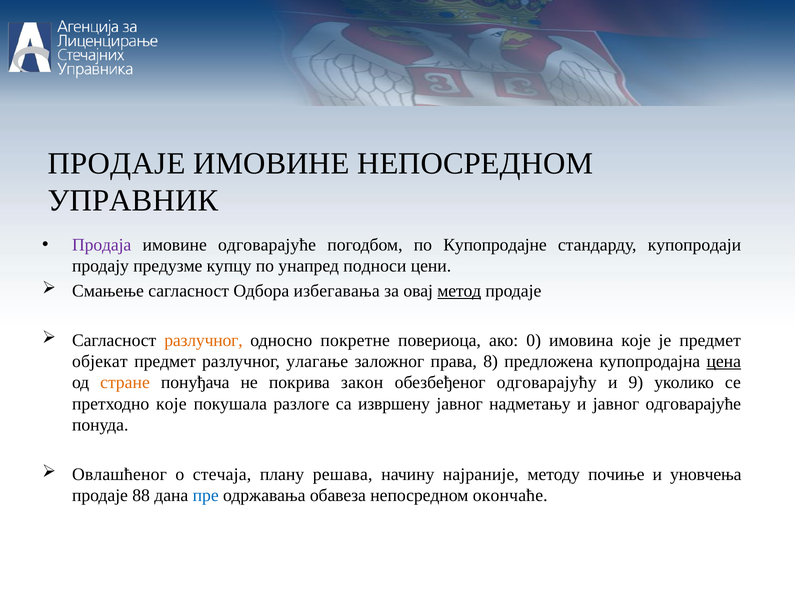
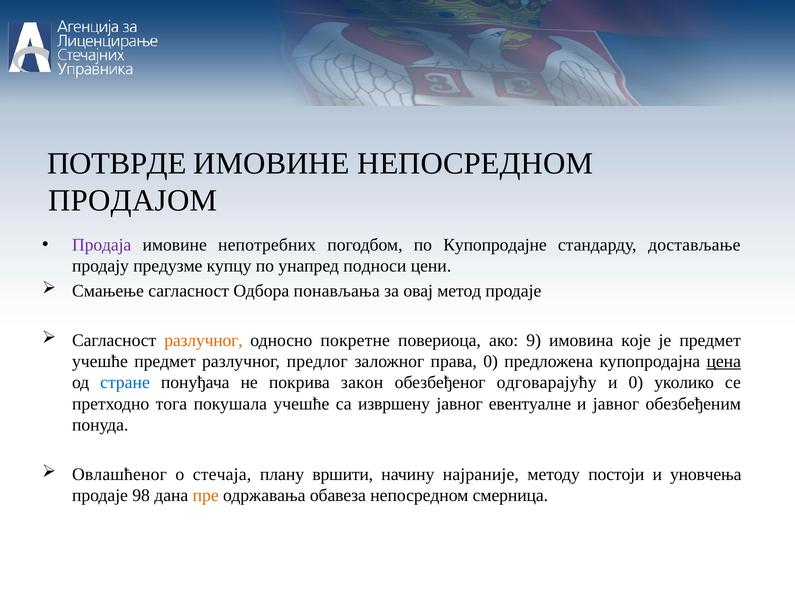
ПРОДАЈЕ at (117, 164): ПРОДАЈЕ -> ПОТВРДЕ
УПРАВНИК: УПРАВНИК -> ПРОДАЈОМ
имовине одговарајуће: одговарајуће -> непотребних
купопродаји: купопродаји -> достављање
избегавања: избегавања -> понављања
метод underline: present -> none
0: 0 -> 9
објекат at (100, 362): објекат -> учешће
улагање: улагање -> предлог
права 8: 8 -> 0
стране colour: orange -> blue
и 9: 9 -> 0
претходно које: које -> тога
покушала разлоге: разлоге -> учешће
надметању: надметању -> евентуалне
јавног одговарајуће: одговарајуће -> обезбеђеним
решава: решава -> вршити
почиње: почиње -> постоји
88: 88 -> 98
пре colour: blue -> orange
окончаће: окончаће -> смерница
